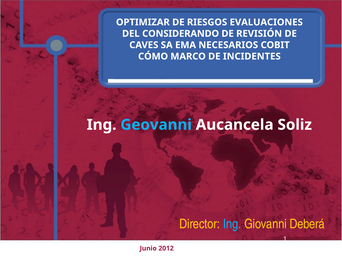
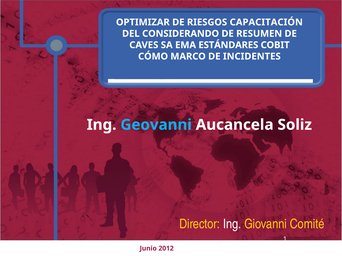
EVALUACIONES: EVALUACIONES -> CAPACITACIÓN
REVISIÓN: REVISIÓN -> RESUMEN
NECESARIOS: NECESARIOS -> ESTÁNDARES
Ing at (232, 224) colour: light blue -> white
Deberá: Deberá -> Comité
